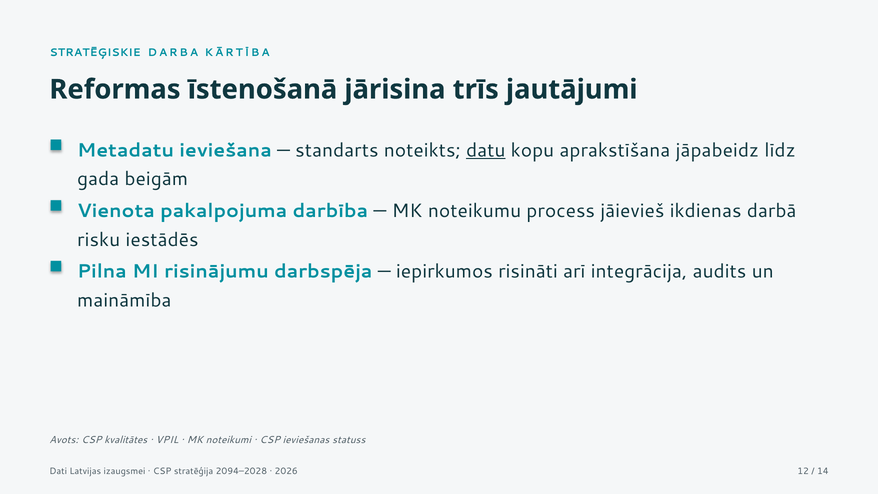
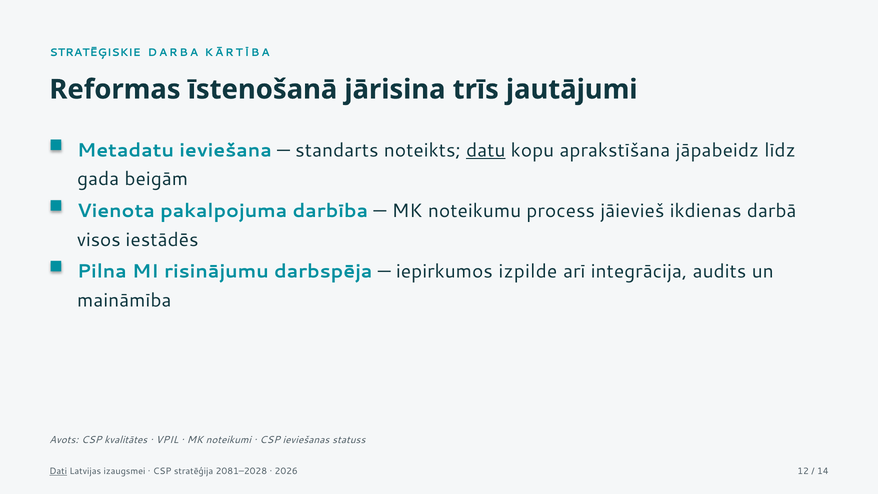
risku: risku -> visos
risināti: risināti -> izpilde
Dati underline: none -> present
2094–2028: 2094–2028 -> 2081–2028
